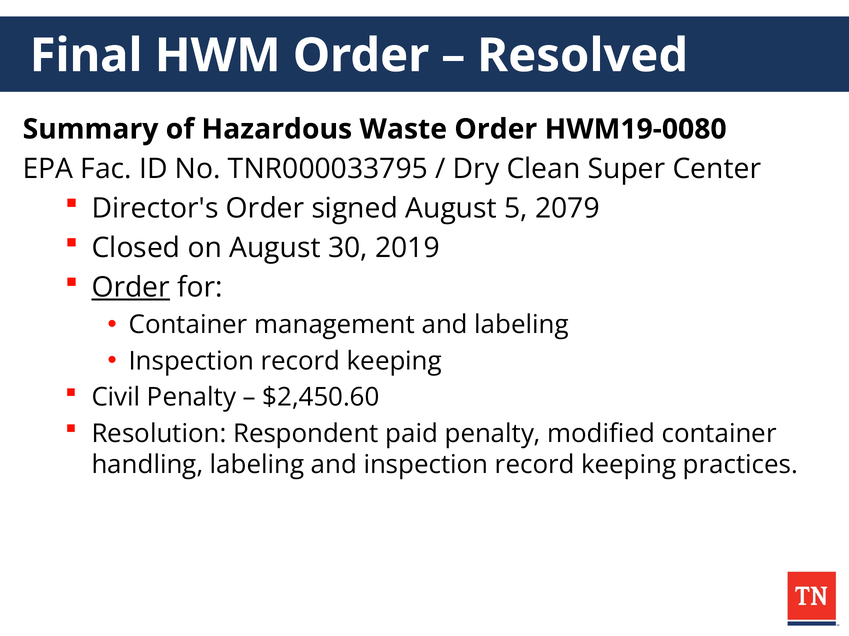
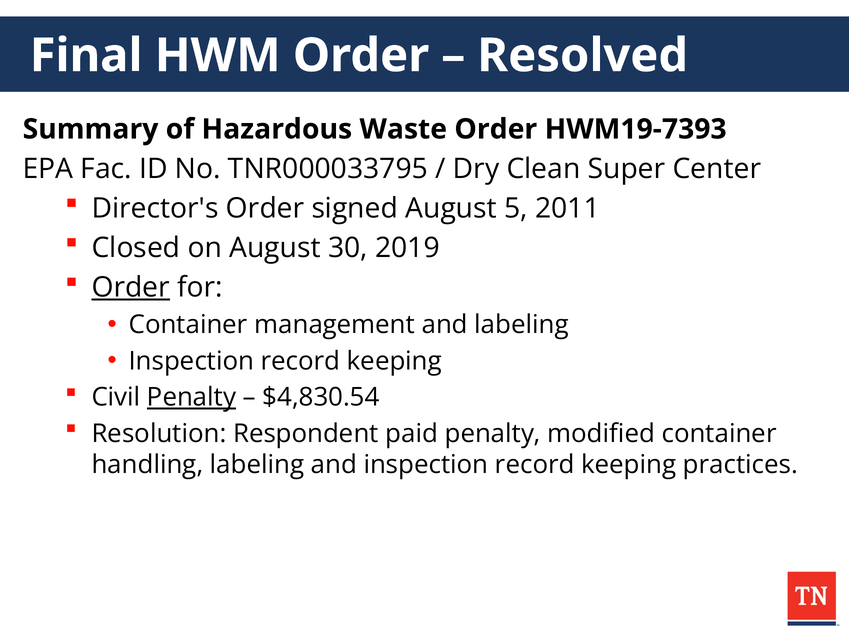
HWM19-0080: HWM19-0080 -> HWM19-7393
2079: 2079 -> 2011
Penalty at (192, 398) underline: none -> present
$2,450.60: $2,450.60 -> $4,830.54
